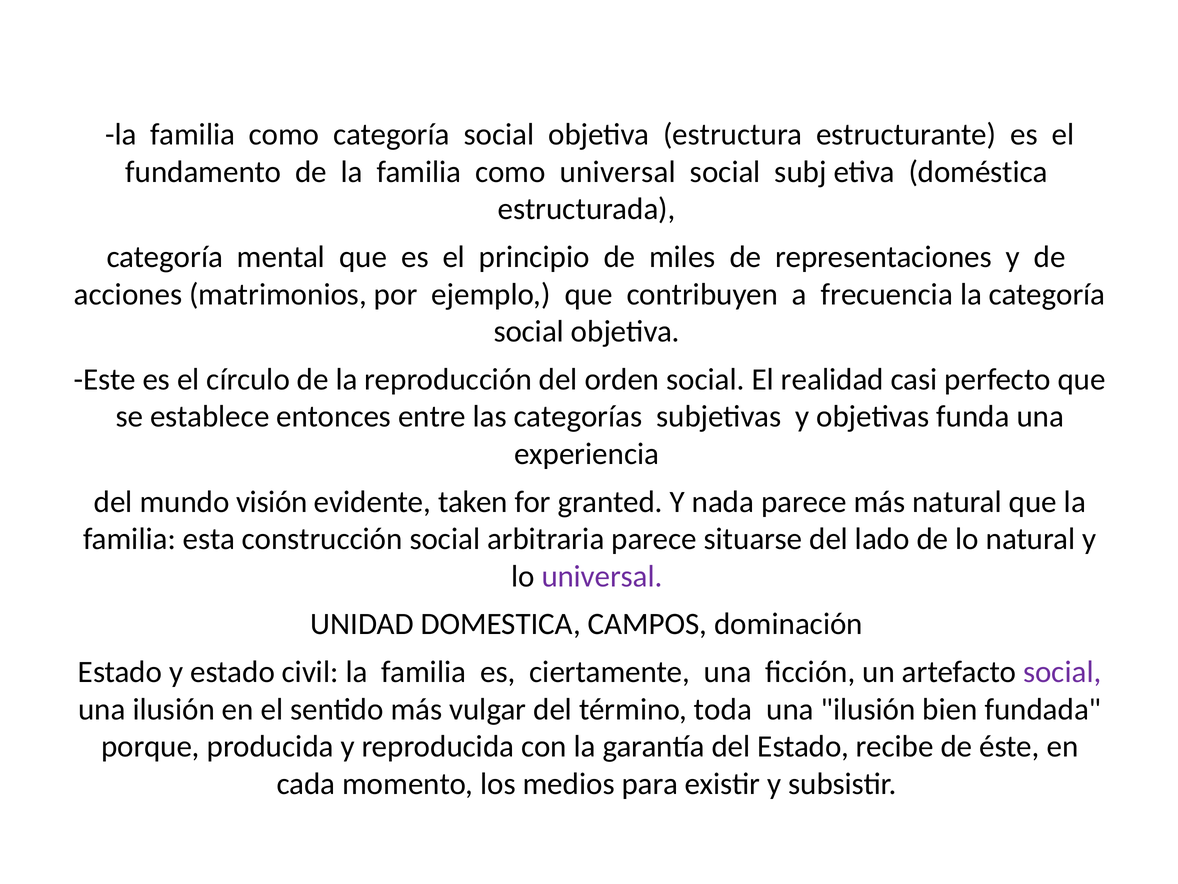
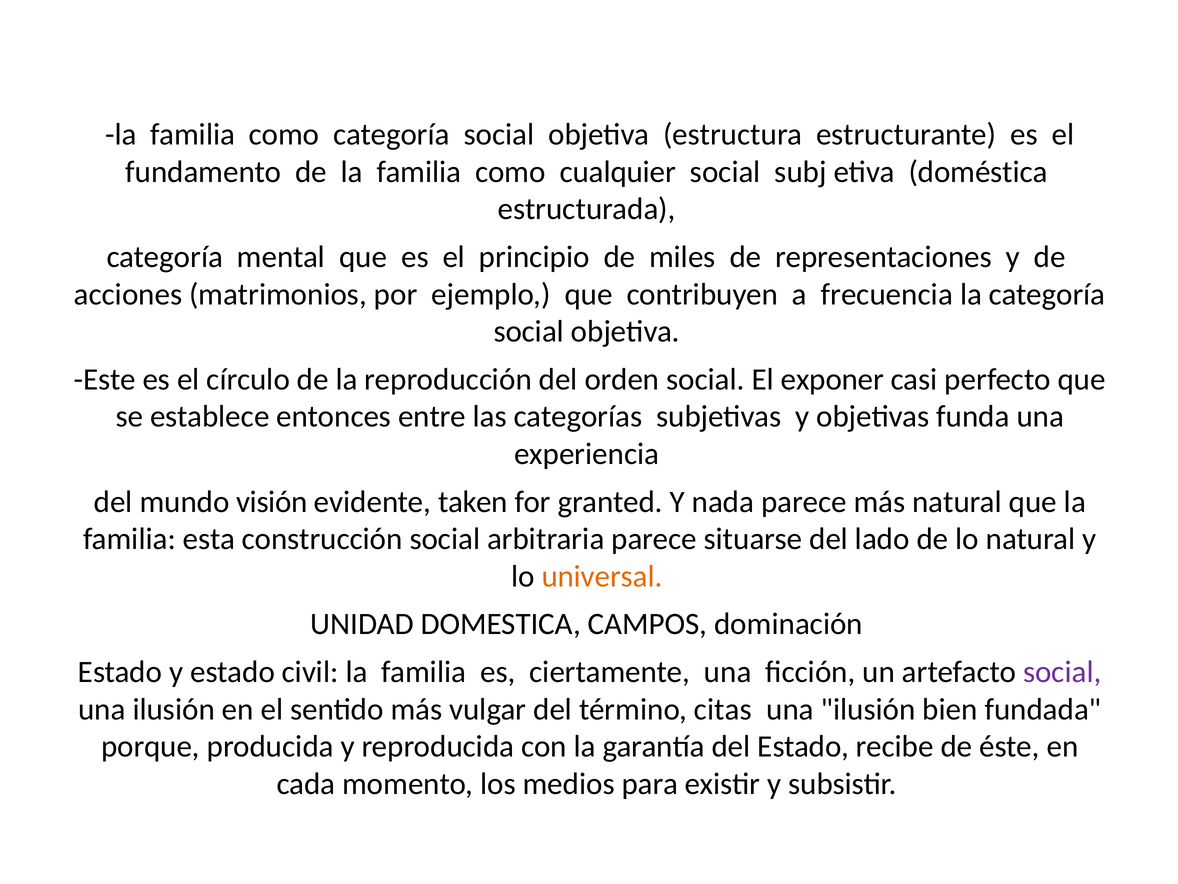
como universal: universal -> cualquier
realidad: realidad -> exponer
universal at (602, 576) colour: purple -> orange
toda: toda -> citas
